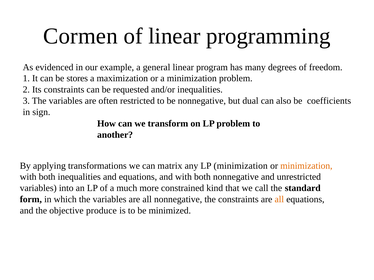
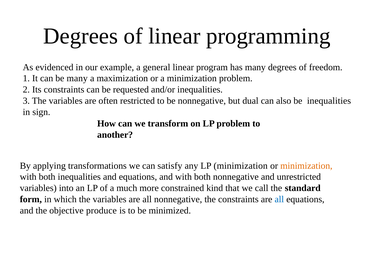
Cormen at (80, 36): Cormen -> Degrees
be stores: stores -> many
be coefficients: coefficients -> inequalities
matrix: matrix -> satisfy
all at (279, 200) colour: orange -> blue
